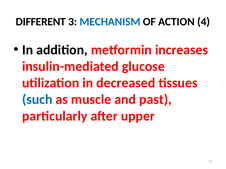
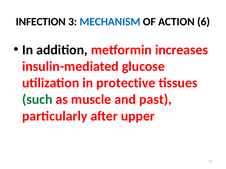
DIFFERENT: DIFFERENT -> INFECTION
4: 4 -> 6
decreased: decreased -> protective
such colour: blue -> green
